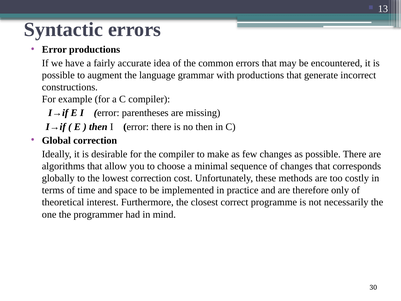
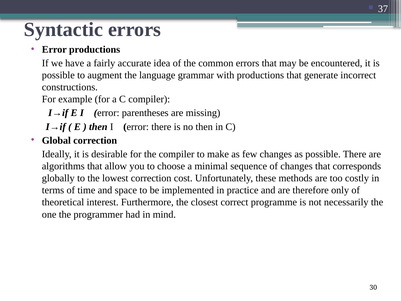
13: 13 -> 37
